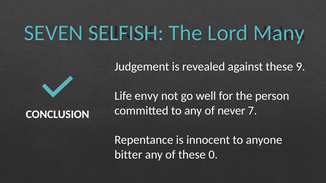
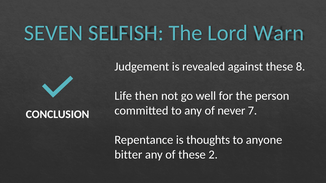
Many: Many -> Warn
9: 9 -> 8
envy: envy -> then
innocent: innocent -> thoughts
0: 0 -> 2
